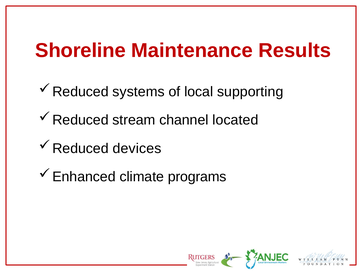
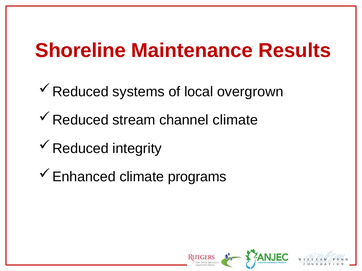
supporting: supporting -> overgrown
channel located: located -> climate
devices: devices -> integrity
